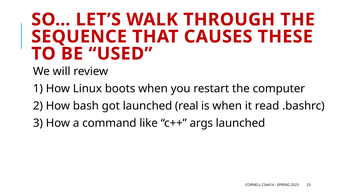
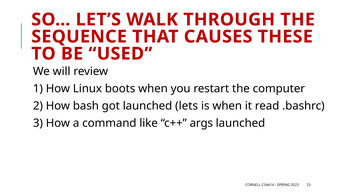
real: real -> lets
